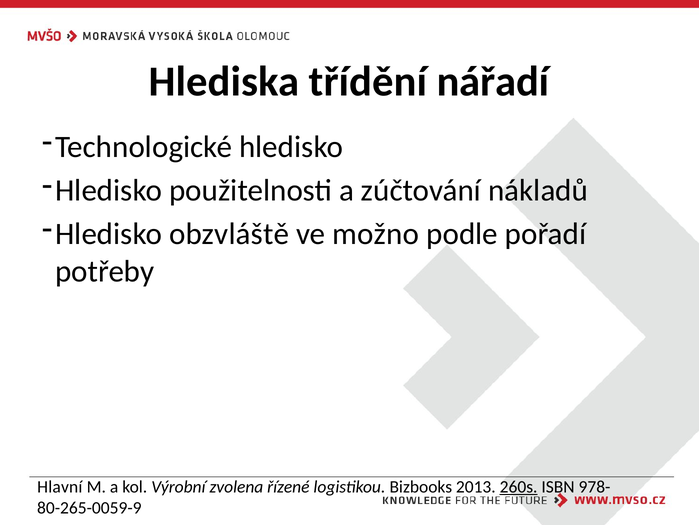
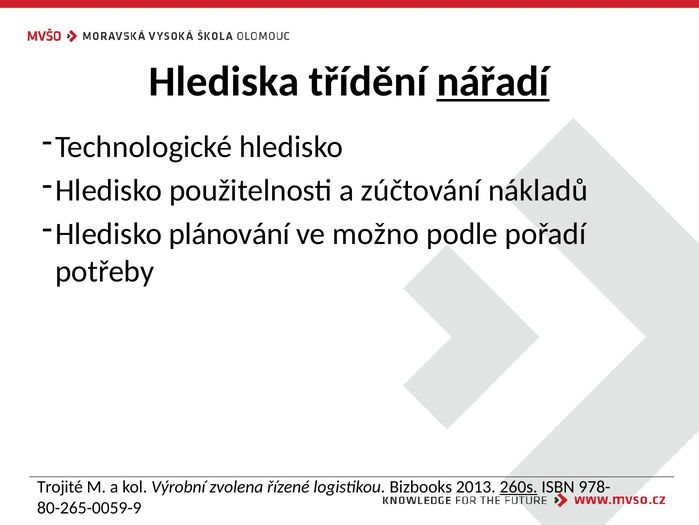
nářadí underline: none -> present
obzvláště: obzvláště -> plánování
Hlavní: Hlavní -> Trojité
